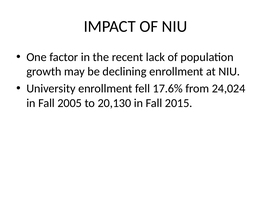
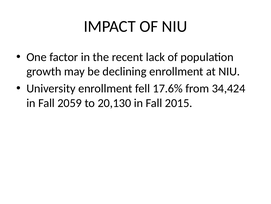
24,024: 24,024 -> 34,424
2005: 2005 -> 2059
